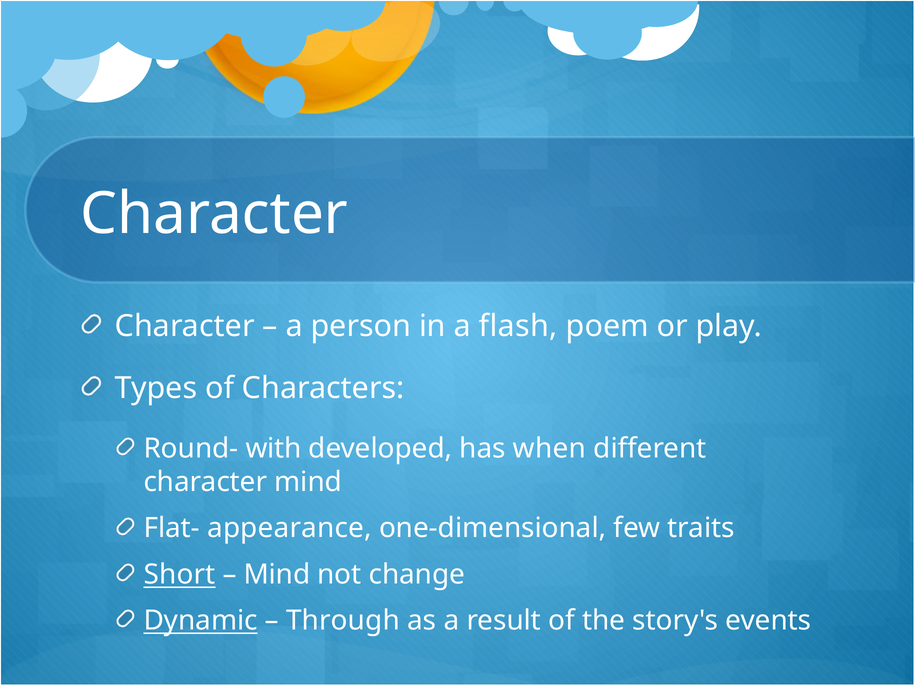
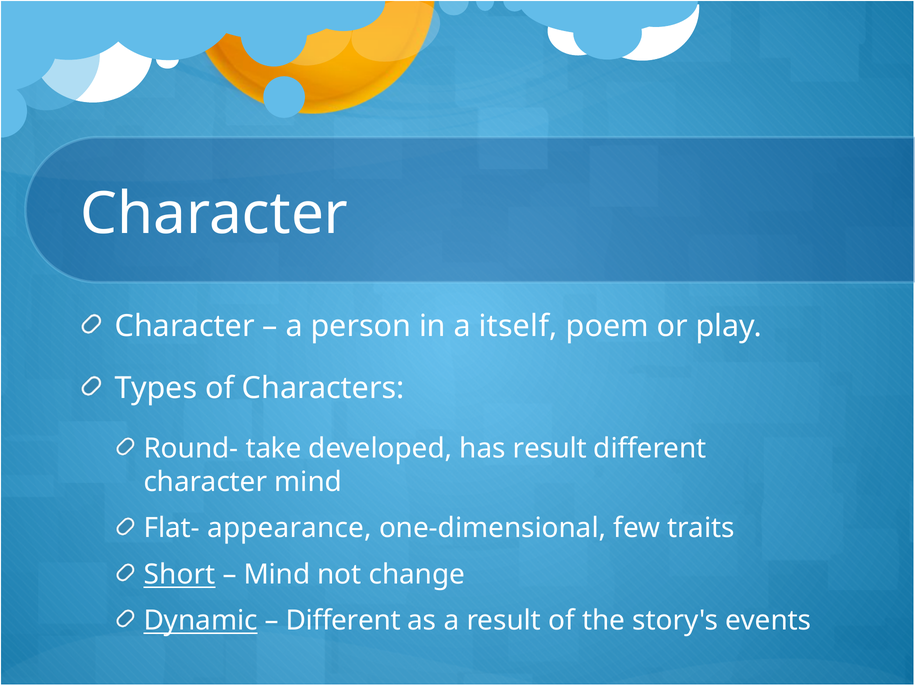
flash: flash -> itself
with: with -> take
has when: when -> result
Through at (343, 621): Through -> Different
